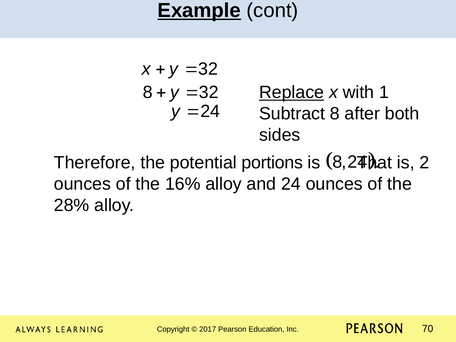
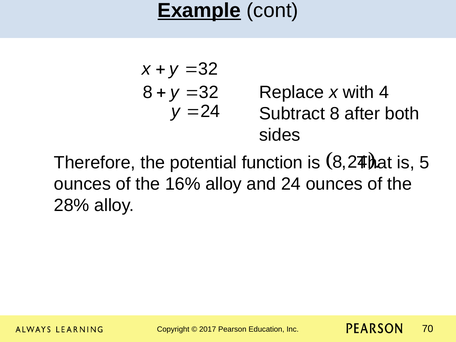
Replace underline: present -> none
1: 1 -> 4
portions: portions -> function
2: 2 -> 5
